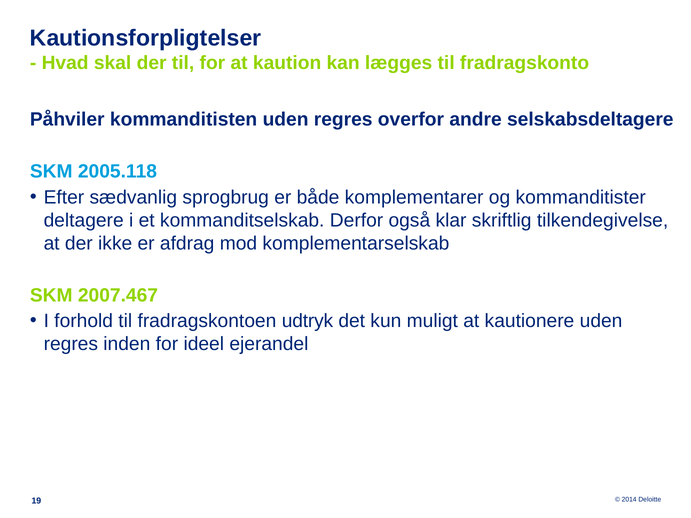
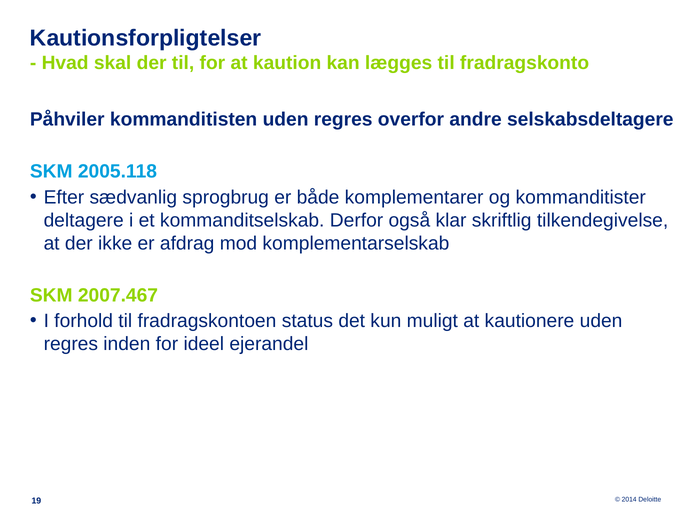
udtryk: udtryk -> status
